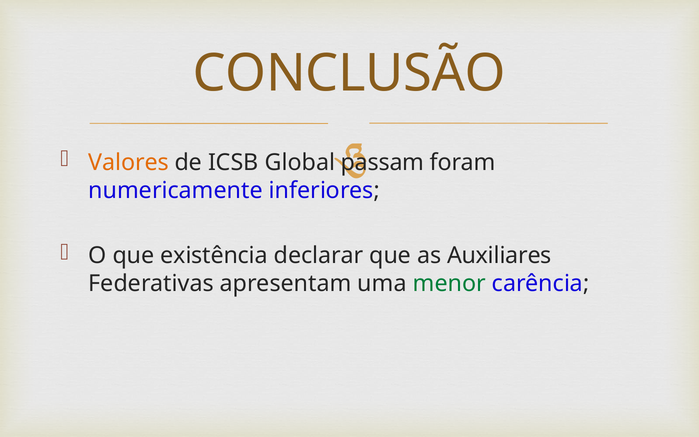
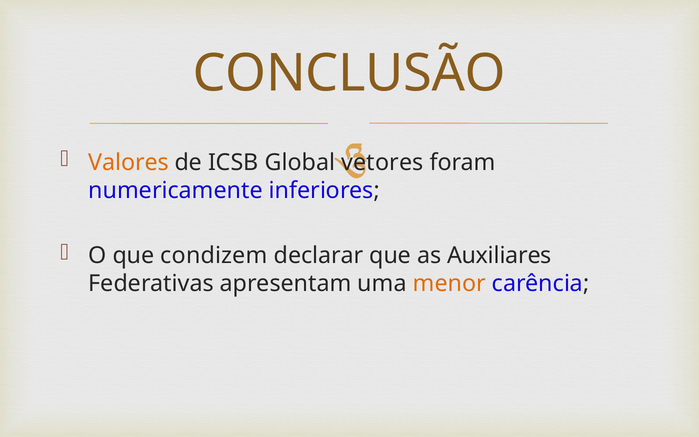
passam: passam -> vetores
existência: existência -> condizem
menor colour: green -> orange
